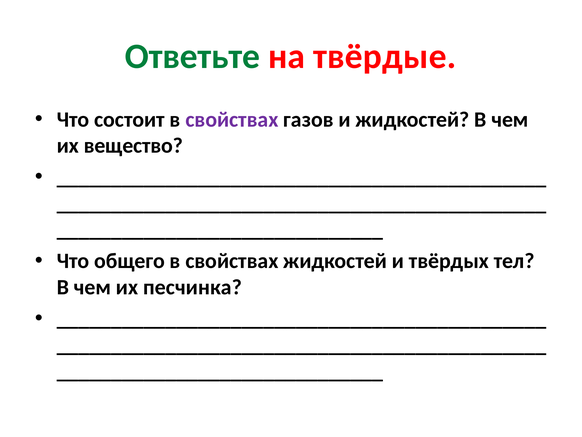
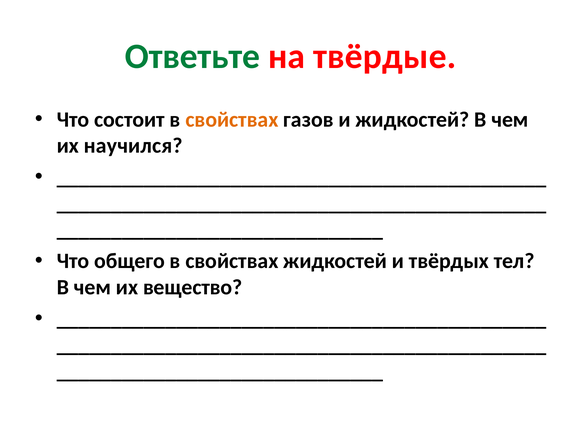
свойствах at (232, 119) colour: purple -> orange
вещество: вещество -> научился
песчинка: песчинка -> вещество
